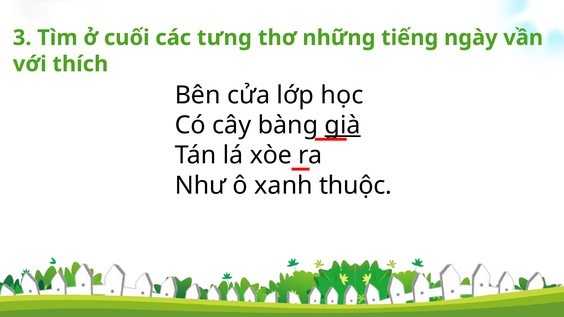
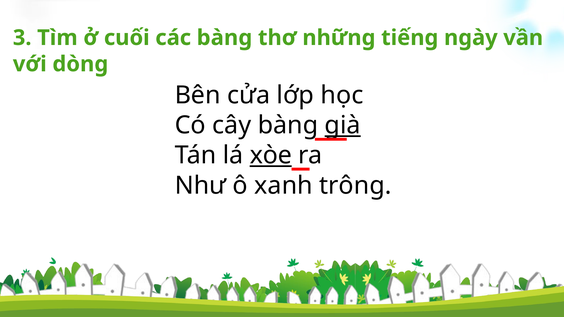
các tưng: tưng -> bàng
thích: thích -> dòng
xòe underline: none -> present
thuộc: thuộc -> trông
